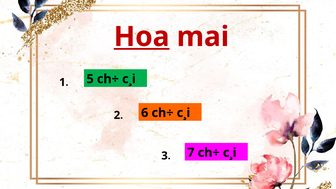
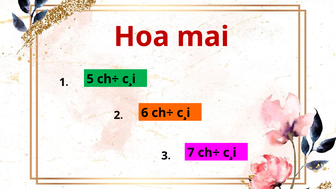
Hoa underline: present -> none
